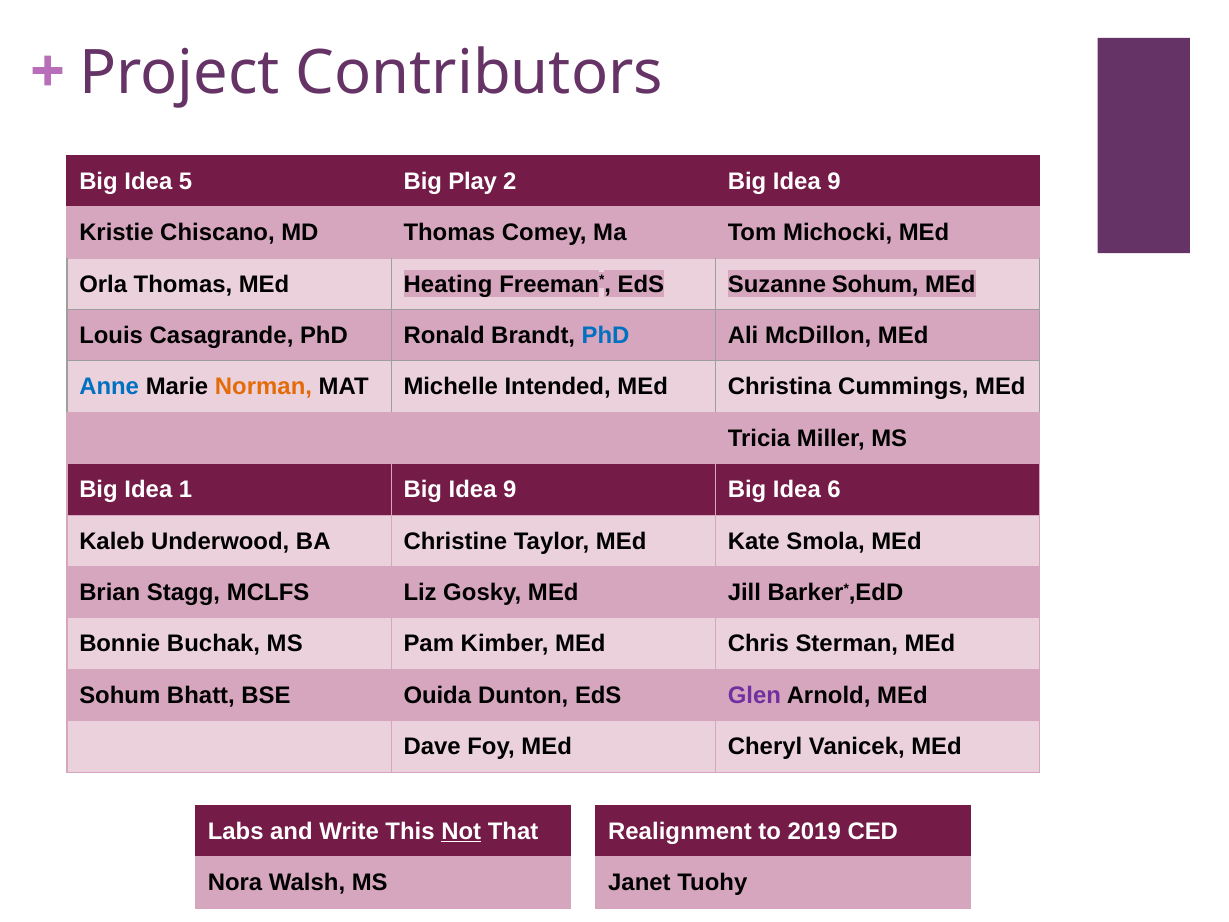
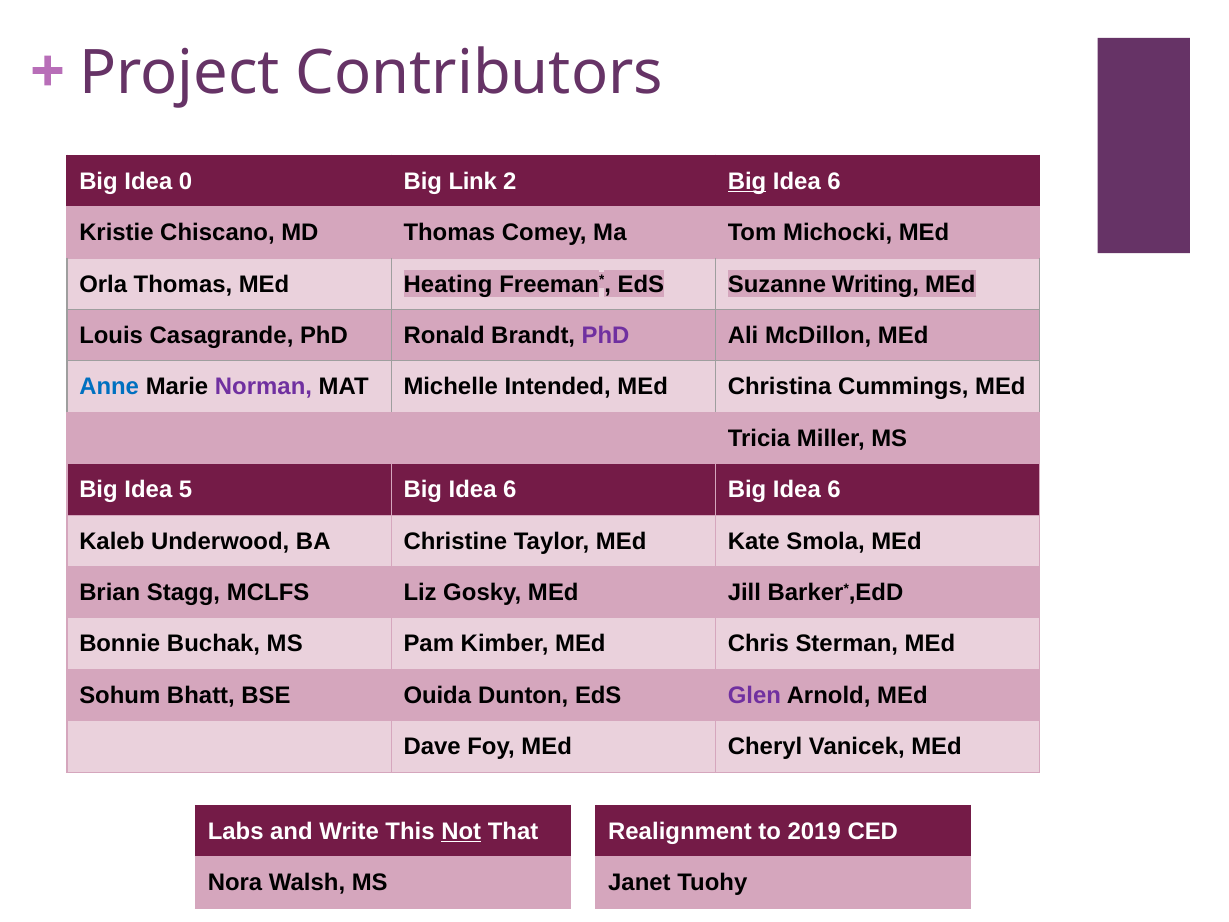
5: 5 -> 0
Play: Play -> Link
Big at (747, 181) underline: none -> present
9 at (834, 181): 9 -> 6
Suzanne Sohum: Sohum -> Writing
PhD at (606, 335) colour: blue -> purple
Norman colour: orange -> purple
1: 1 -> 5
9 at (510, 490): 9 -> 6
